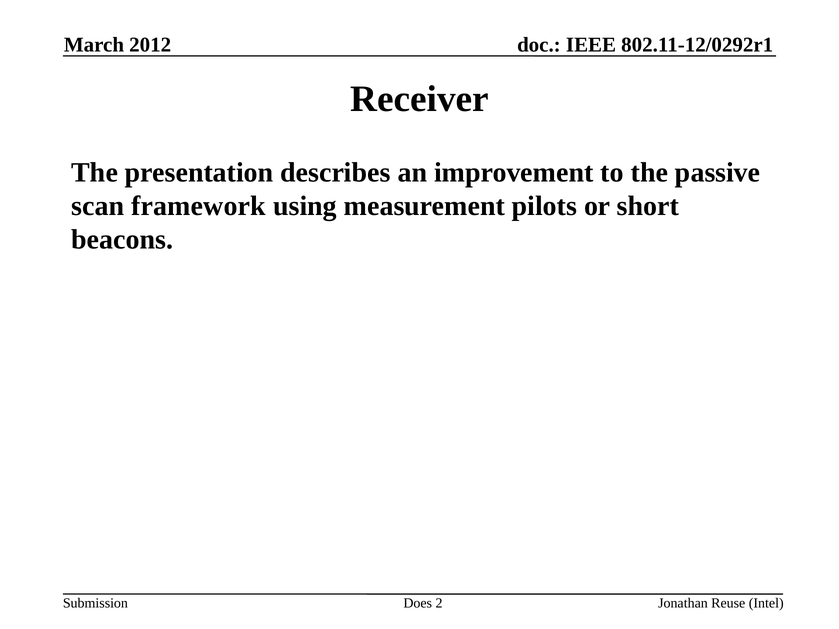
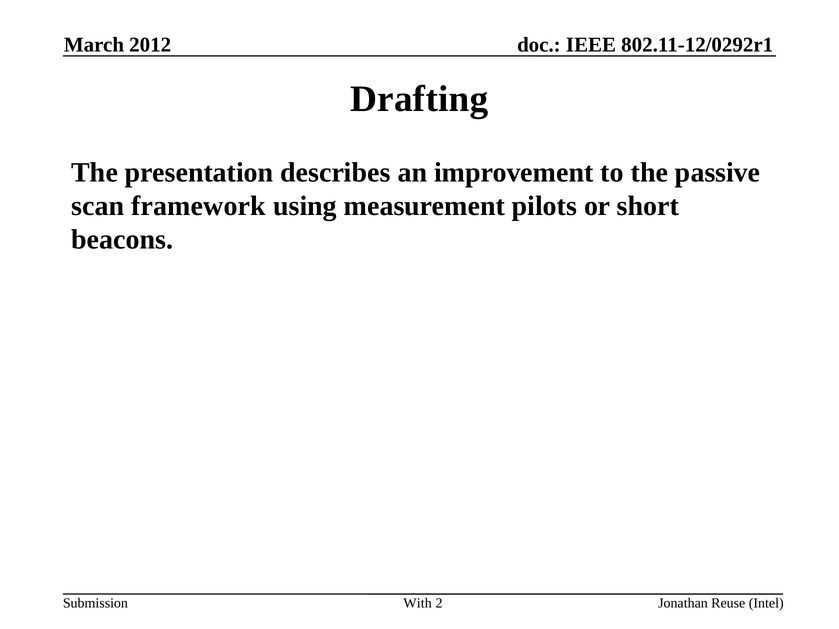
Receiver: Receiver -> Drafting
Does: Does -> With
